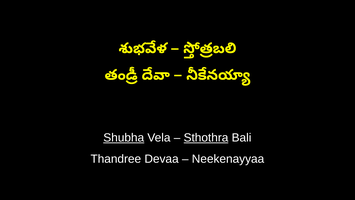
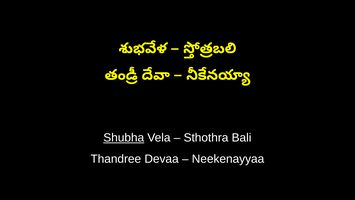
Sthothra underline: present -> none
